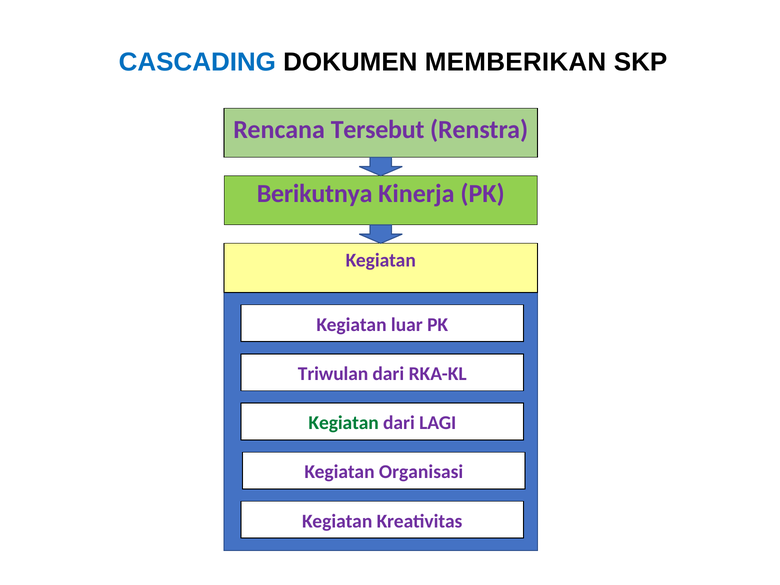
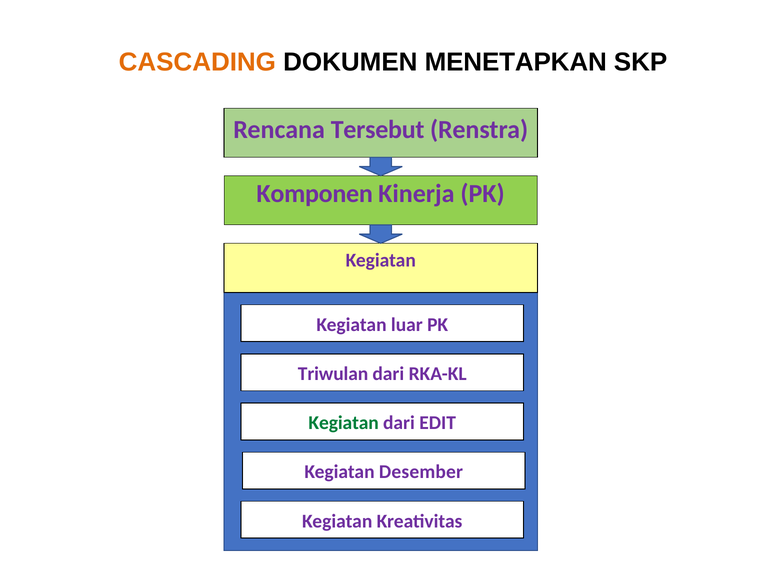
CASCADING colour: blue -> orange
MEMBERIKAN: MEMBERIKAN -> MENETAPKAN
Berikutnya: Berikutnya -> Komponen
LAGI: LAGI -> EDIT
Organisasi: Organisasi -> Desember
